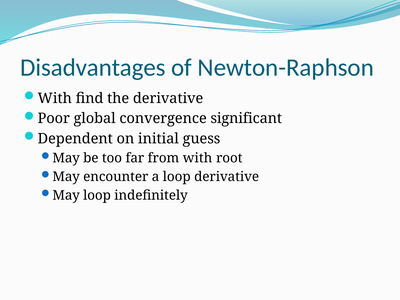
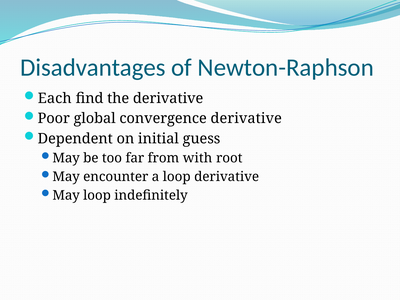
With at (55, 98): With -> Each
convergence significant: significant -> derivative
